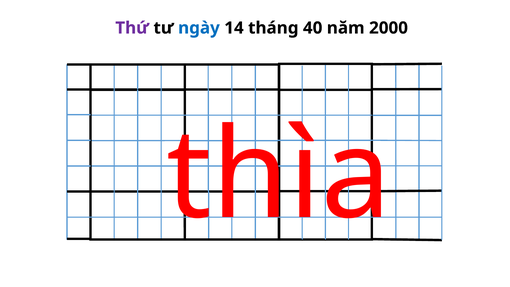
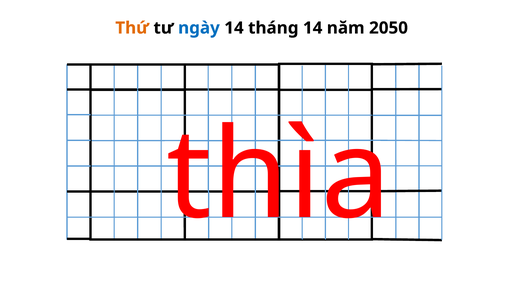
Thứ colour: purple -> orange
tháng 40: 40 -> 14
2000: 2000 -> 2050
